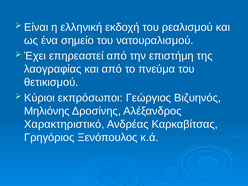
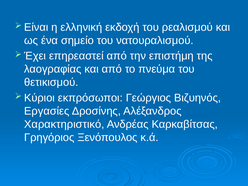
Μηλιόνης: Μηλιόνης -> Εργασίες
